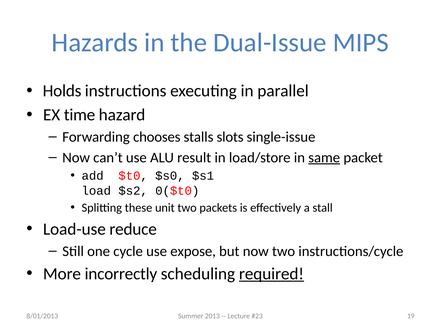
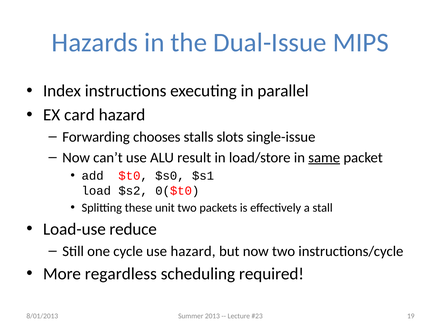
Holds: Holds -> Index
time: time -> card
use expose: expose -> hazard
incorrectly: incorrectly -> regardless
required underline: present -> none
